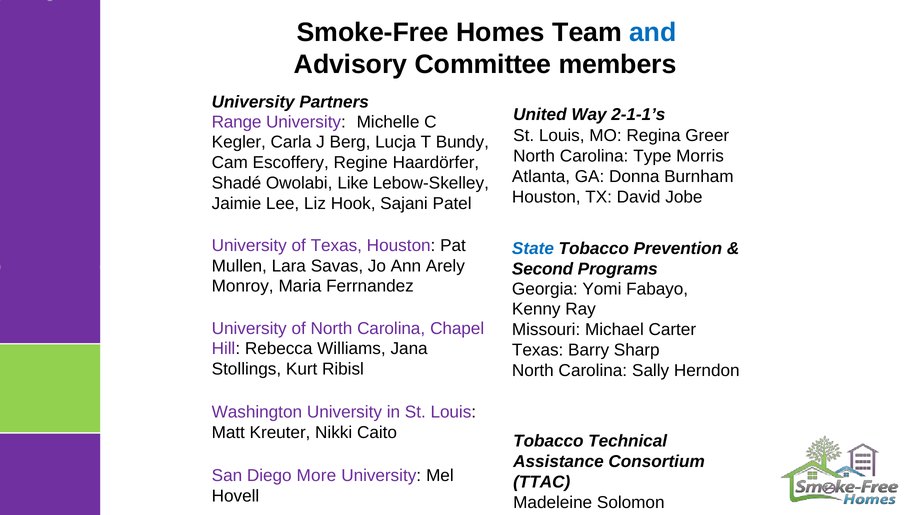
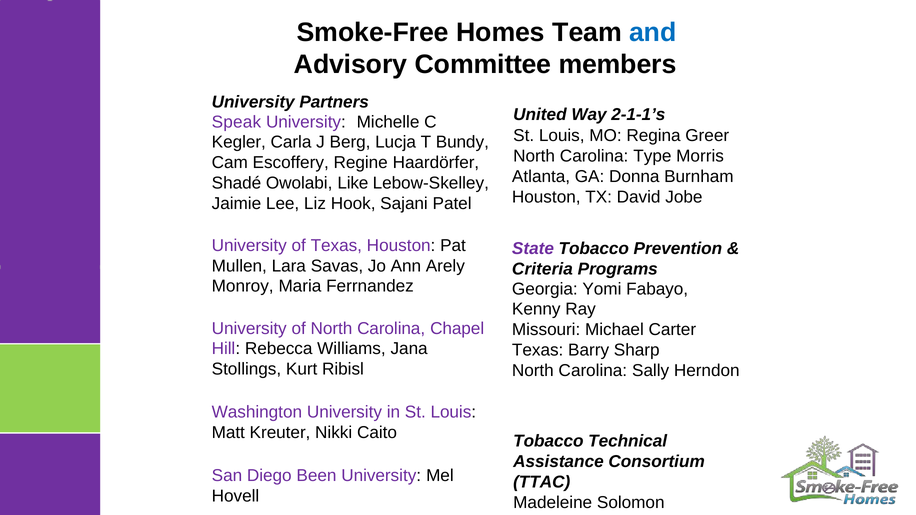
Range: Range -> Speak
State colour: blue -> purple
Second: Second -> Criteria
More: More -> Been
